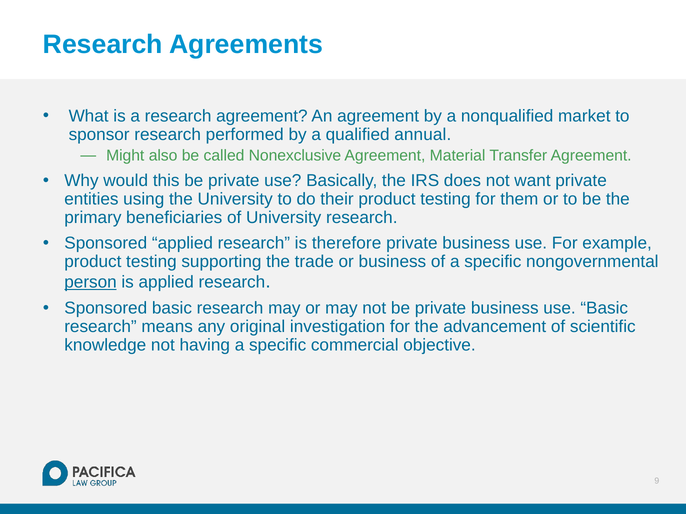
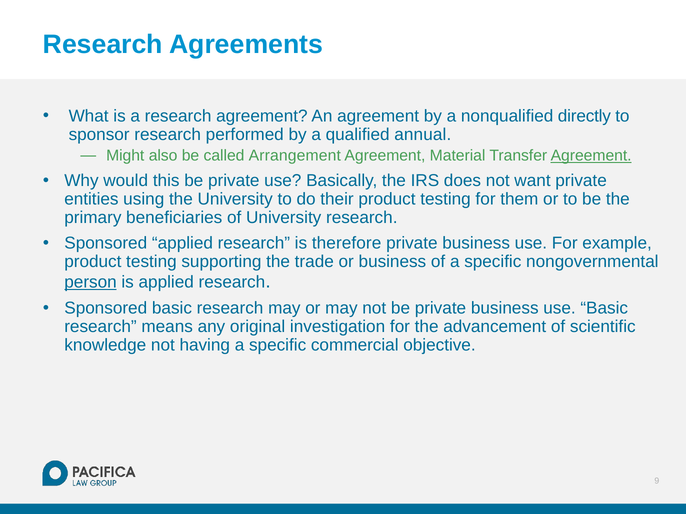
market: market -> directly
Nonexclusive: Nonexclusive -> Arrangement
Agreement at (591, 156) underline: none -> present
